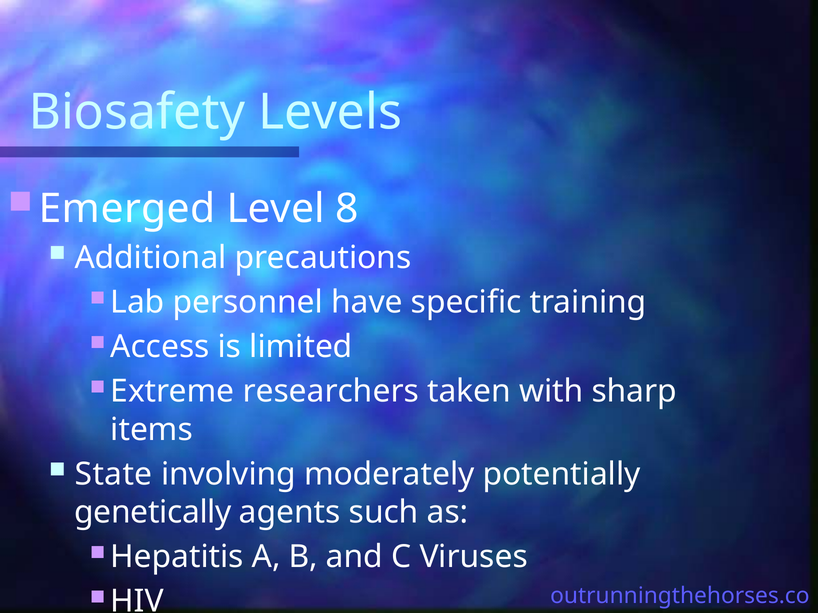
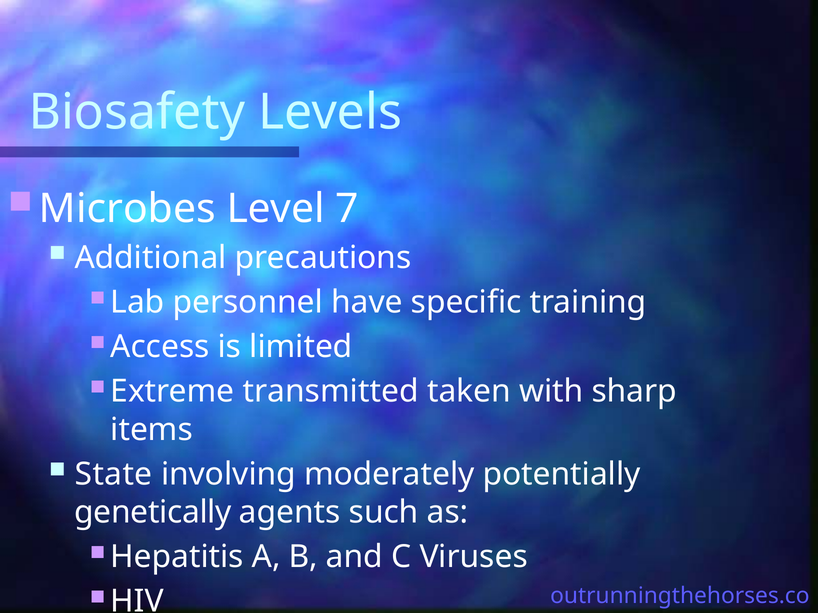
Emerged: Emerged -> Microbes
8: 8 -> 7
researchers: researchers -> transmitted
